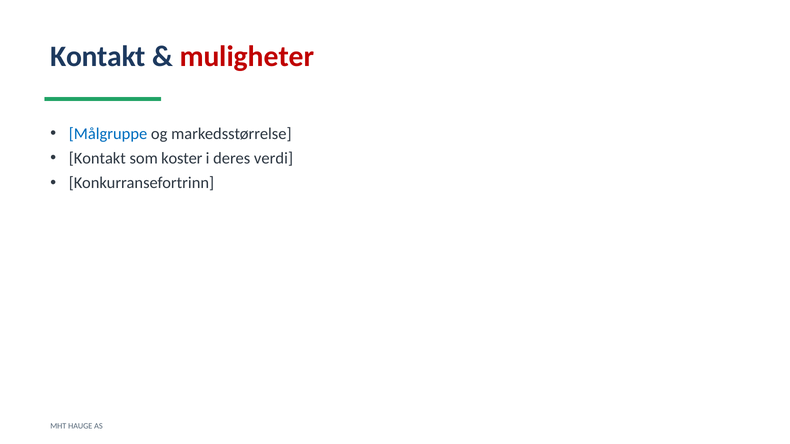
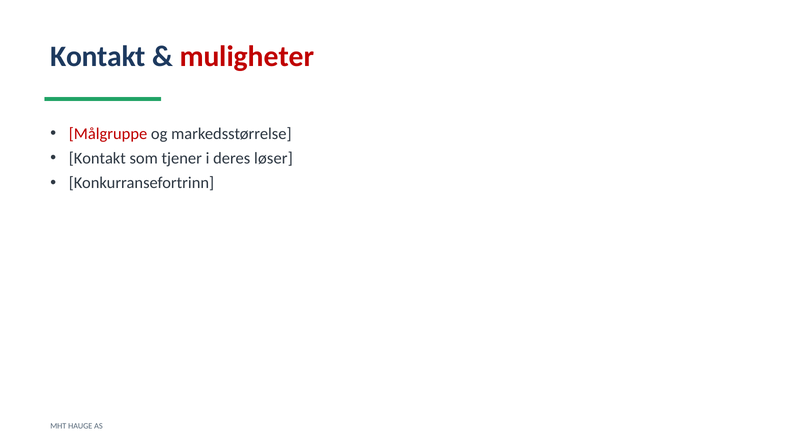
Målgruppe colour: blue -> red
koster: koster -> tjener
verdi: verdi -> løser
